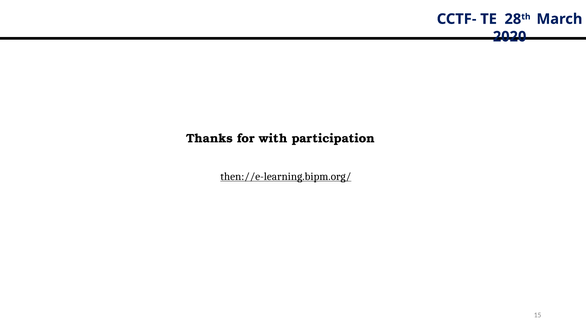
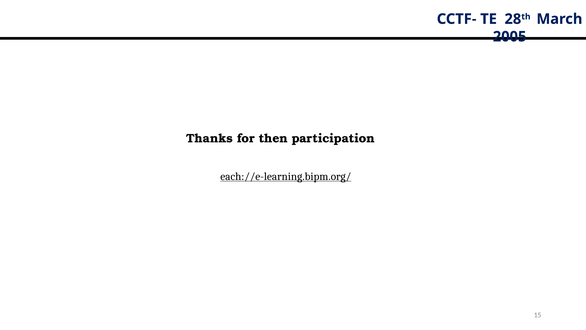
2020: 2020 -> 2005
with: with -> then
then://e-learning.bipm.org/: then://e-learning.bipm.org/ -> each://e-learning.bipm.org/
